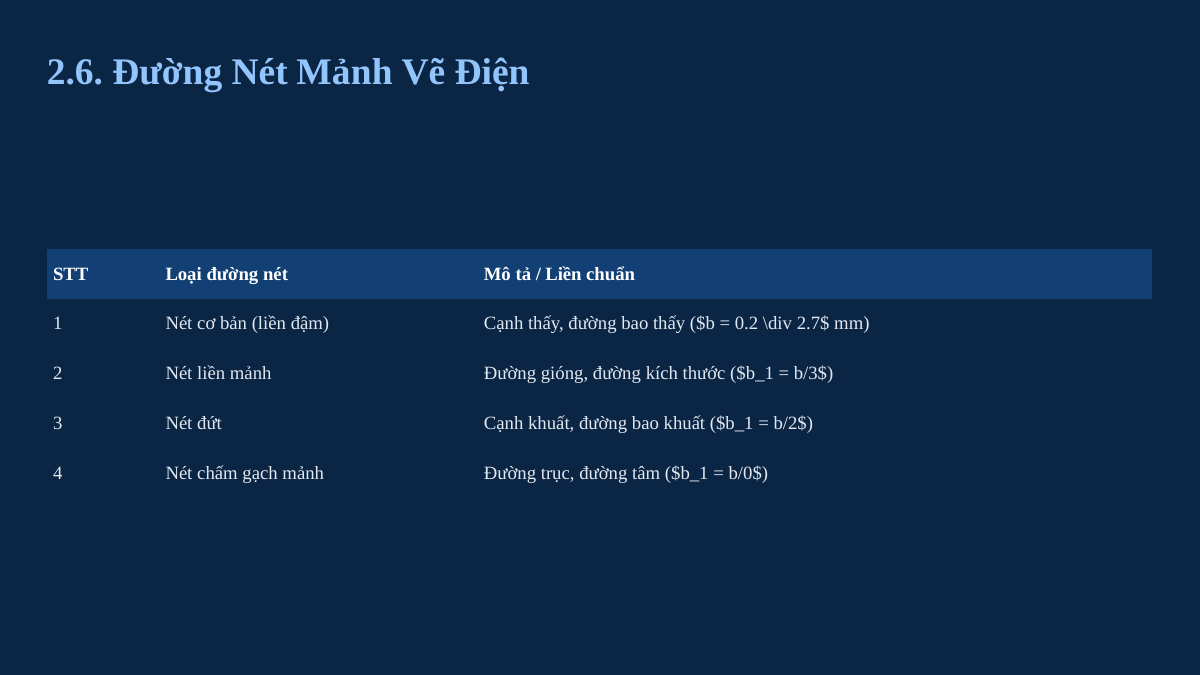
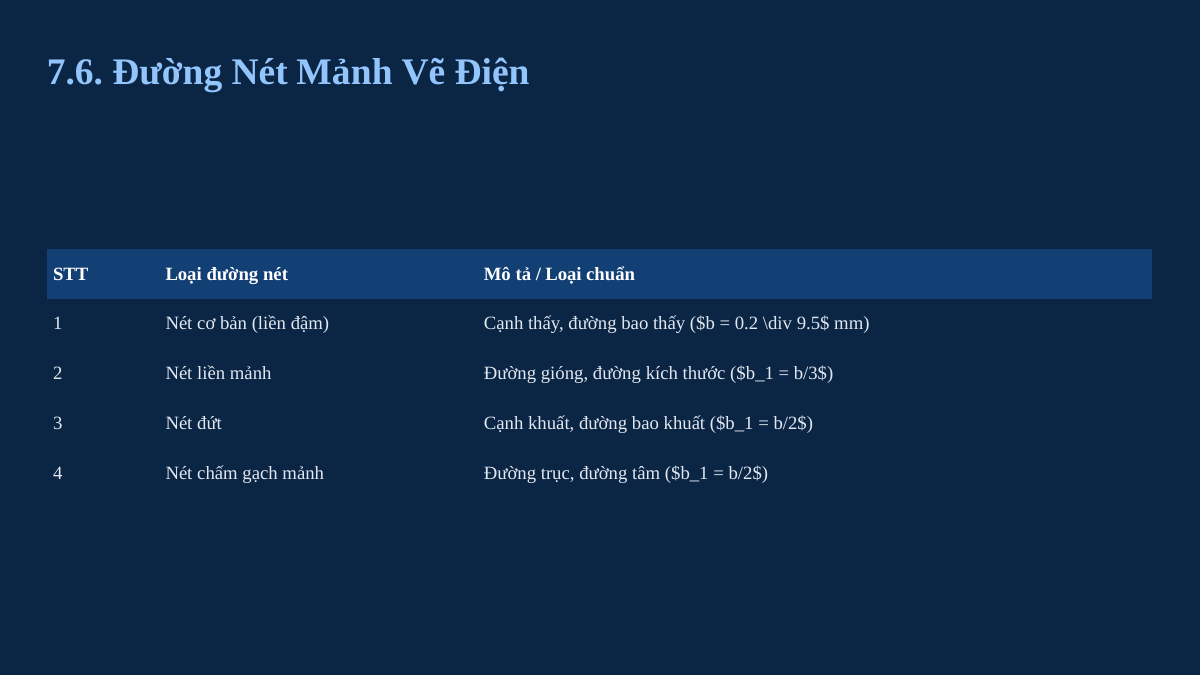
2.6: 2.6 -> 7.6
Liền at (563, 274): Liền -> Loại
2.7$: 2.7$ -> 9.5$
b/0$ at (748, 473): b/0$ -> b/2$
